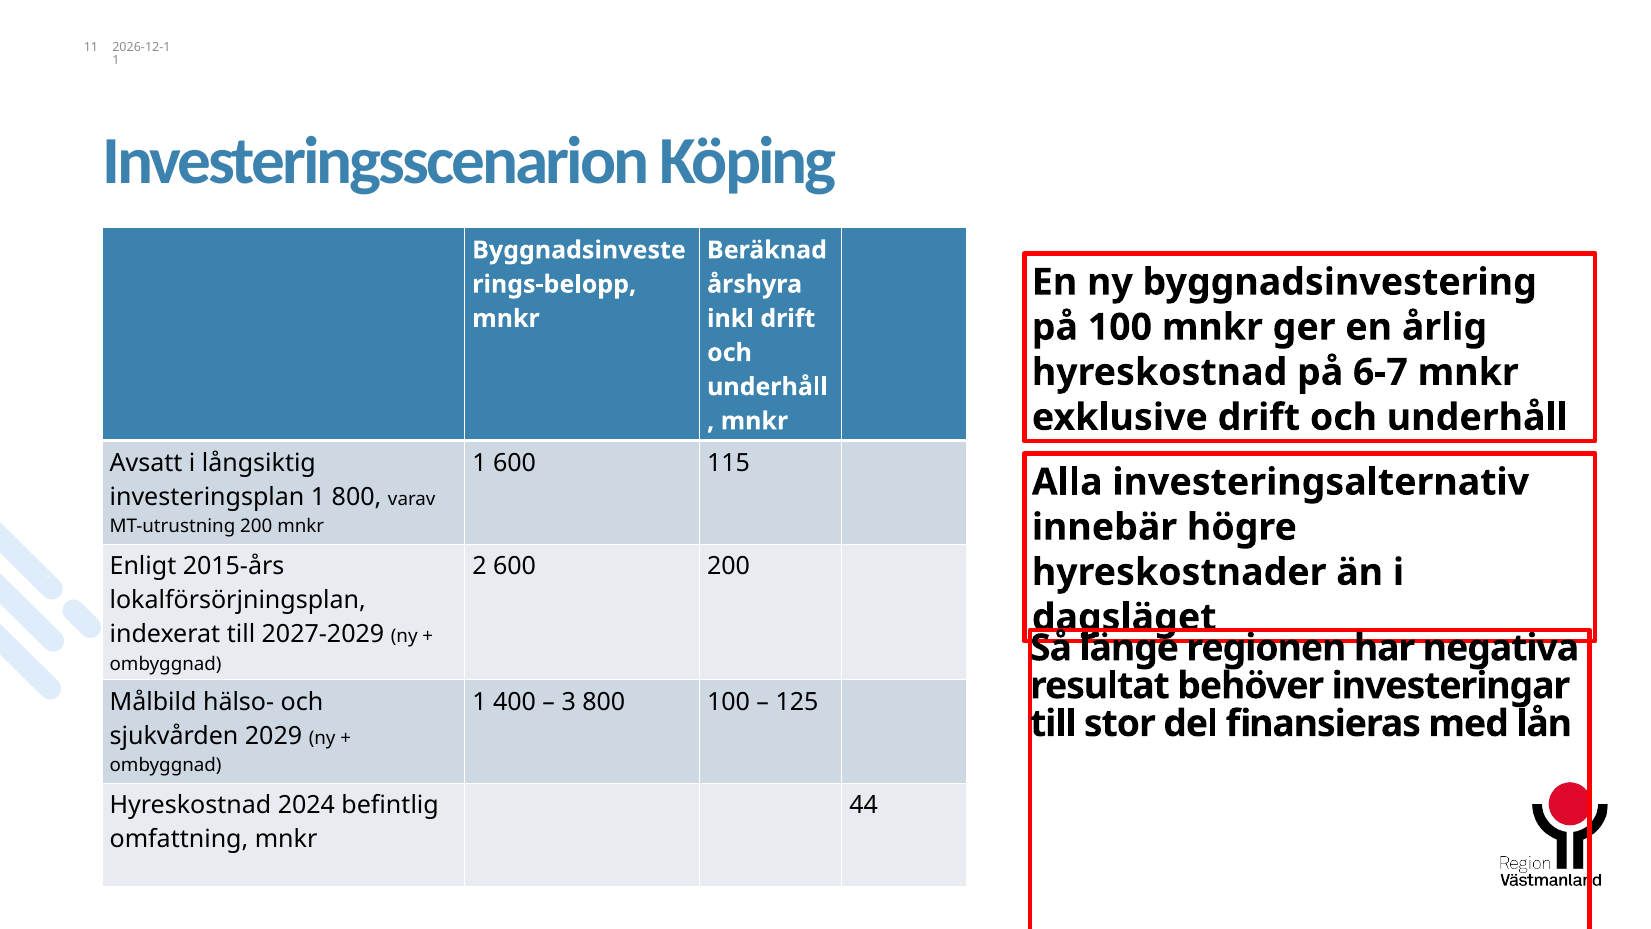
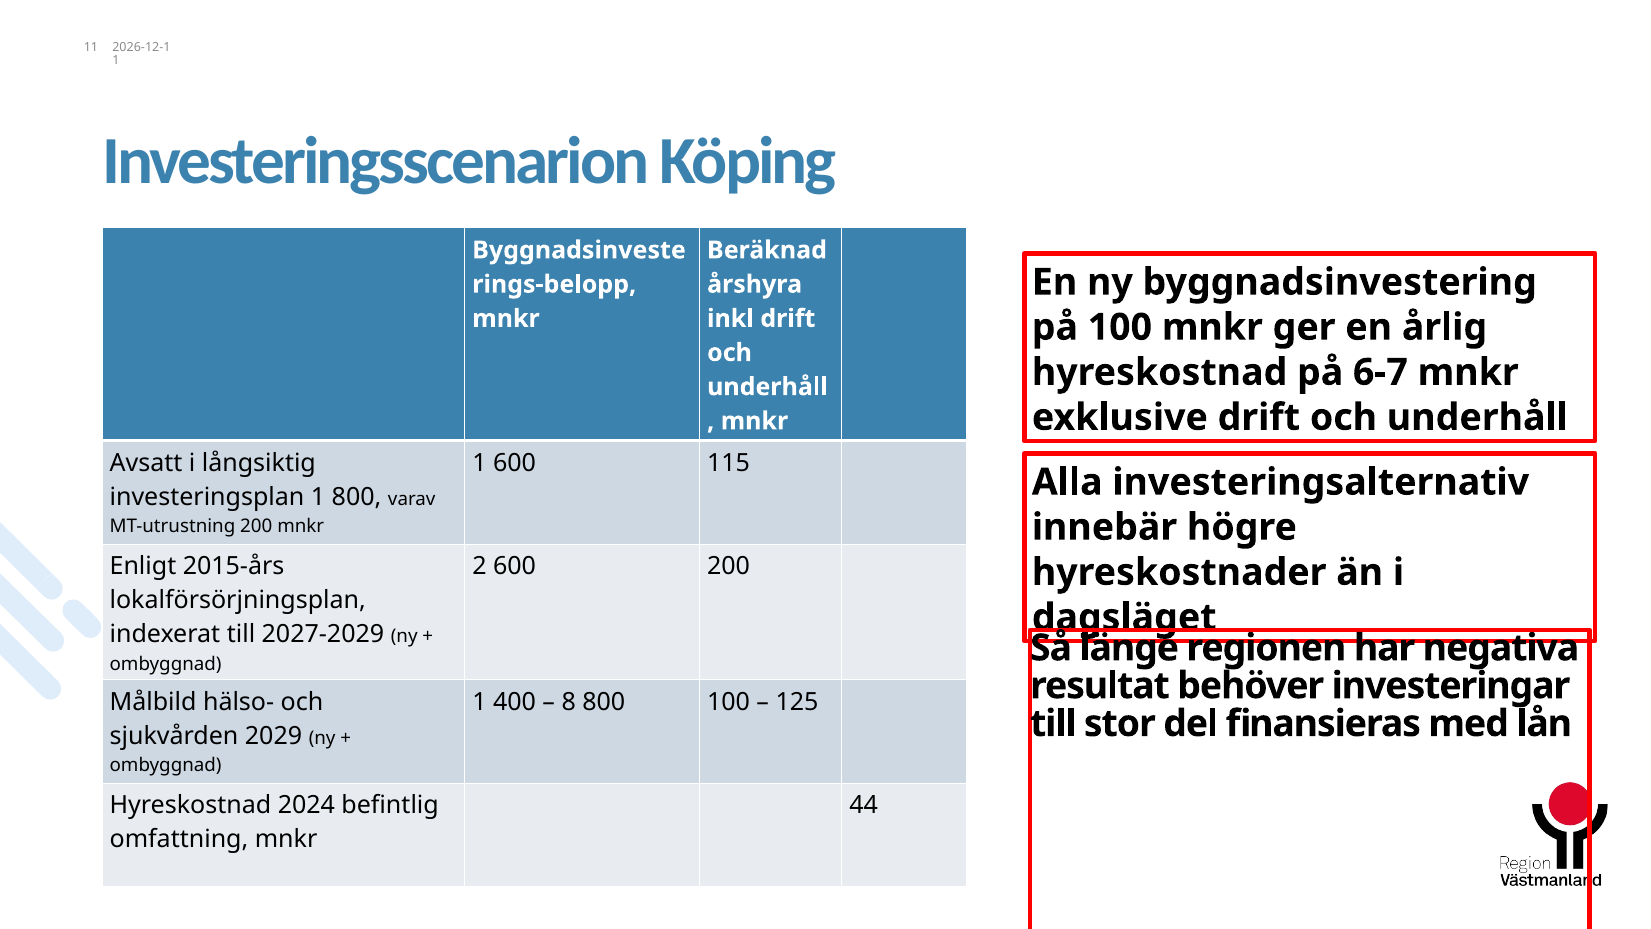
3: 3 -> 8
